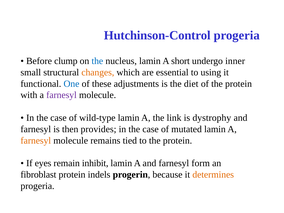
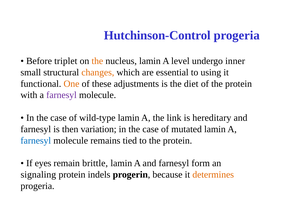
clump: clump -> triplet
the at (97, 61) colour: blue -> orange
short: short -> level
One colour: blue -> orange
dystrophy: dystrophy -> hereditary
provides: provides -> variation
farnesyl at (36, 140) colour: orange -> blue
inhibit: inhibit -> brittle
fibroblast: fibroblast -> signaling
